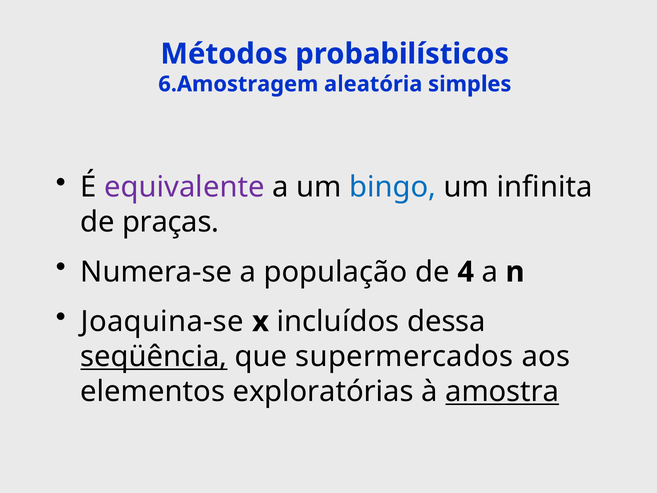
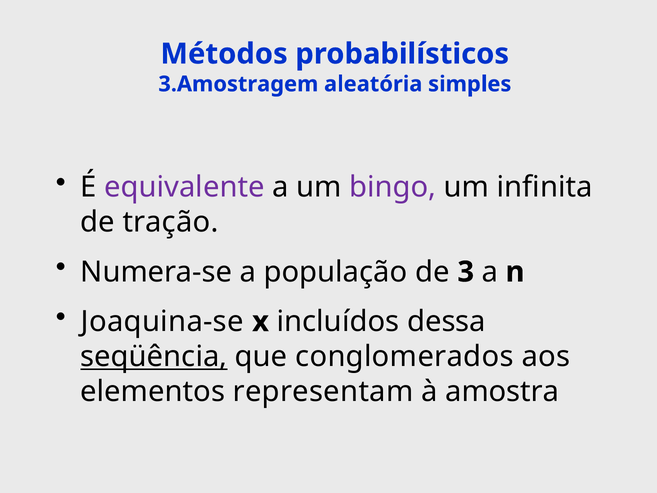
6.Amostragem: 6.Amostragem -> 3.Amostragem
bingo colour: blue -> purple
praças: praças -> tração
4: 4 -> 3
supermercados: supermercados -> conglomerados
exploratórias: exploratórias -> representam
amostra underline: present -> none
